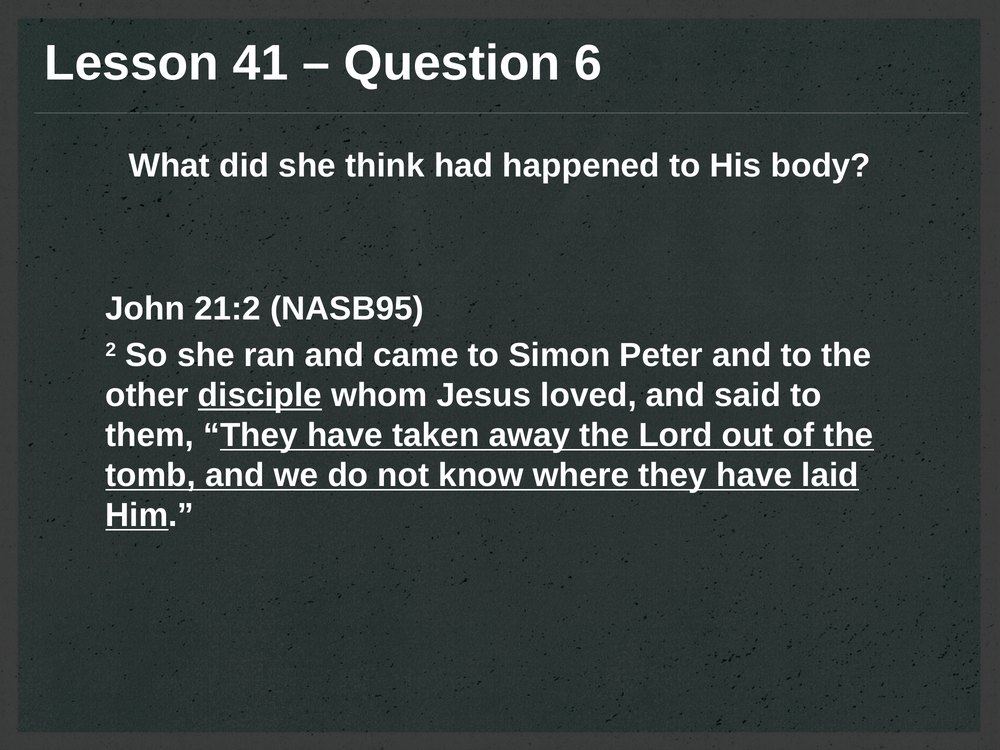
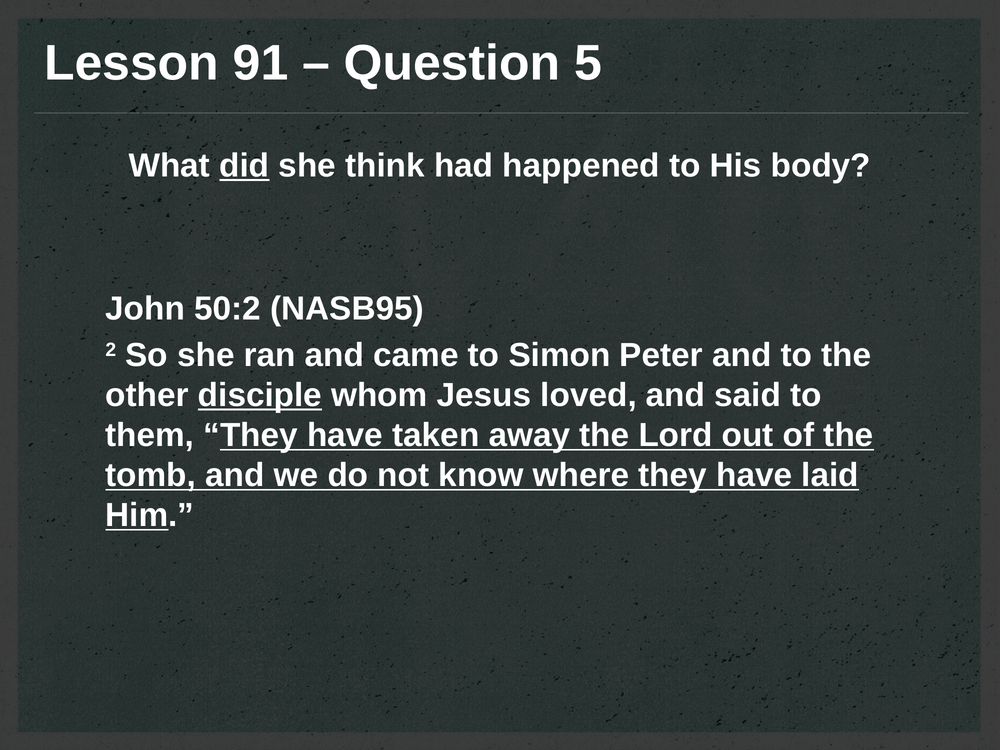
41: 41 -> 91
6: 6 -> 5
did underline: none -> present
21:2: 21:2 -> 50:2
